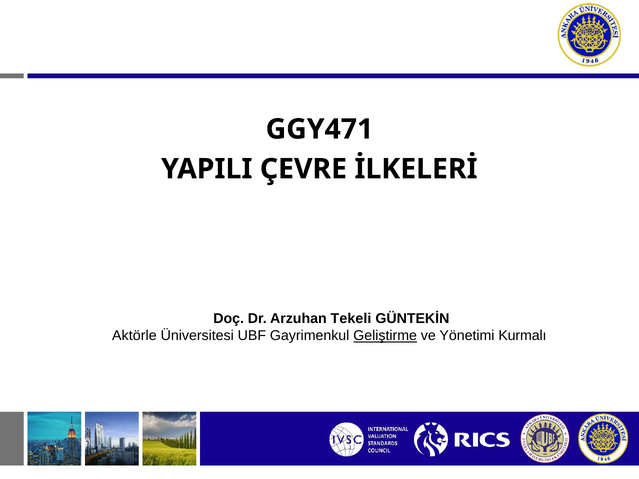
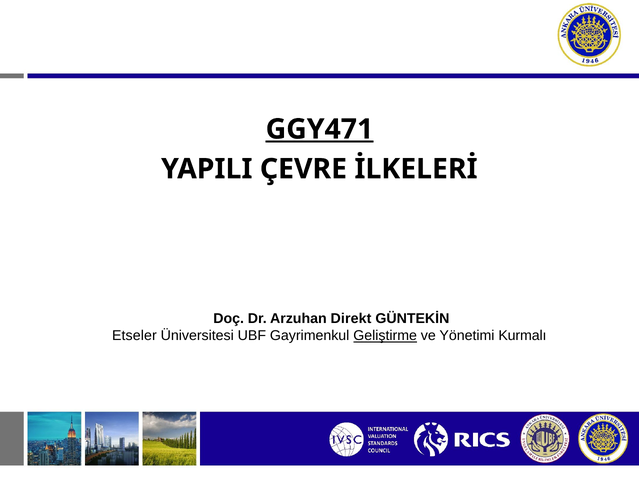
GGY471 underline: none -> present
Tekeli: Tekeli -> Direkt
Aktörle: Aktörle -> Etseler
